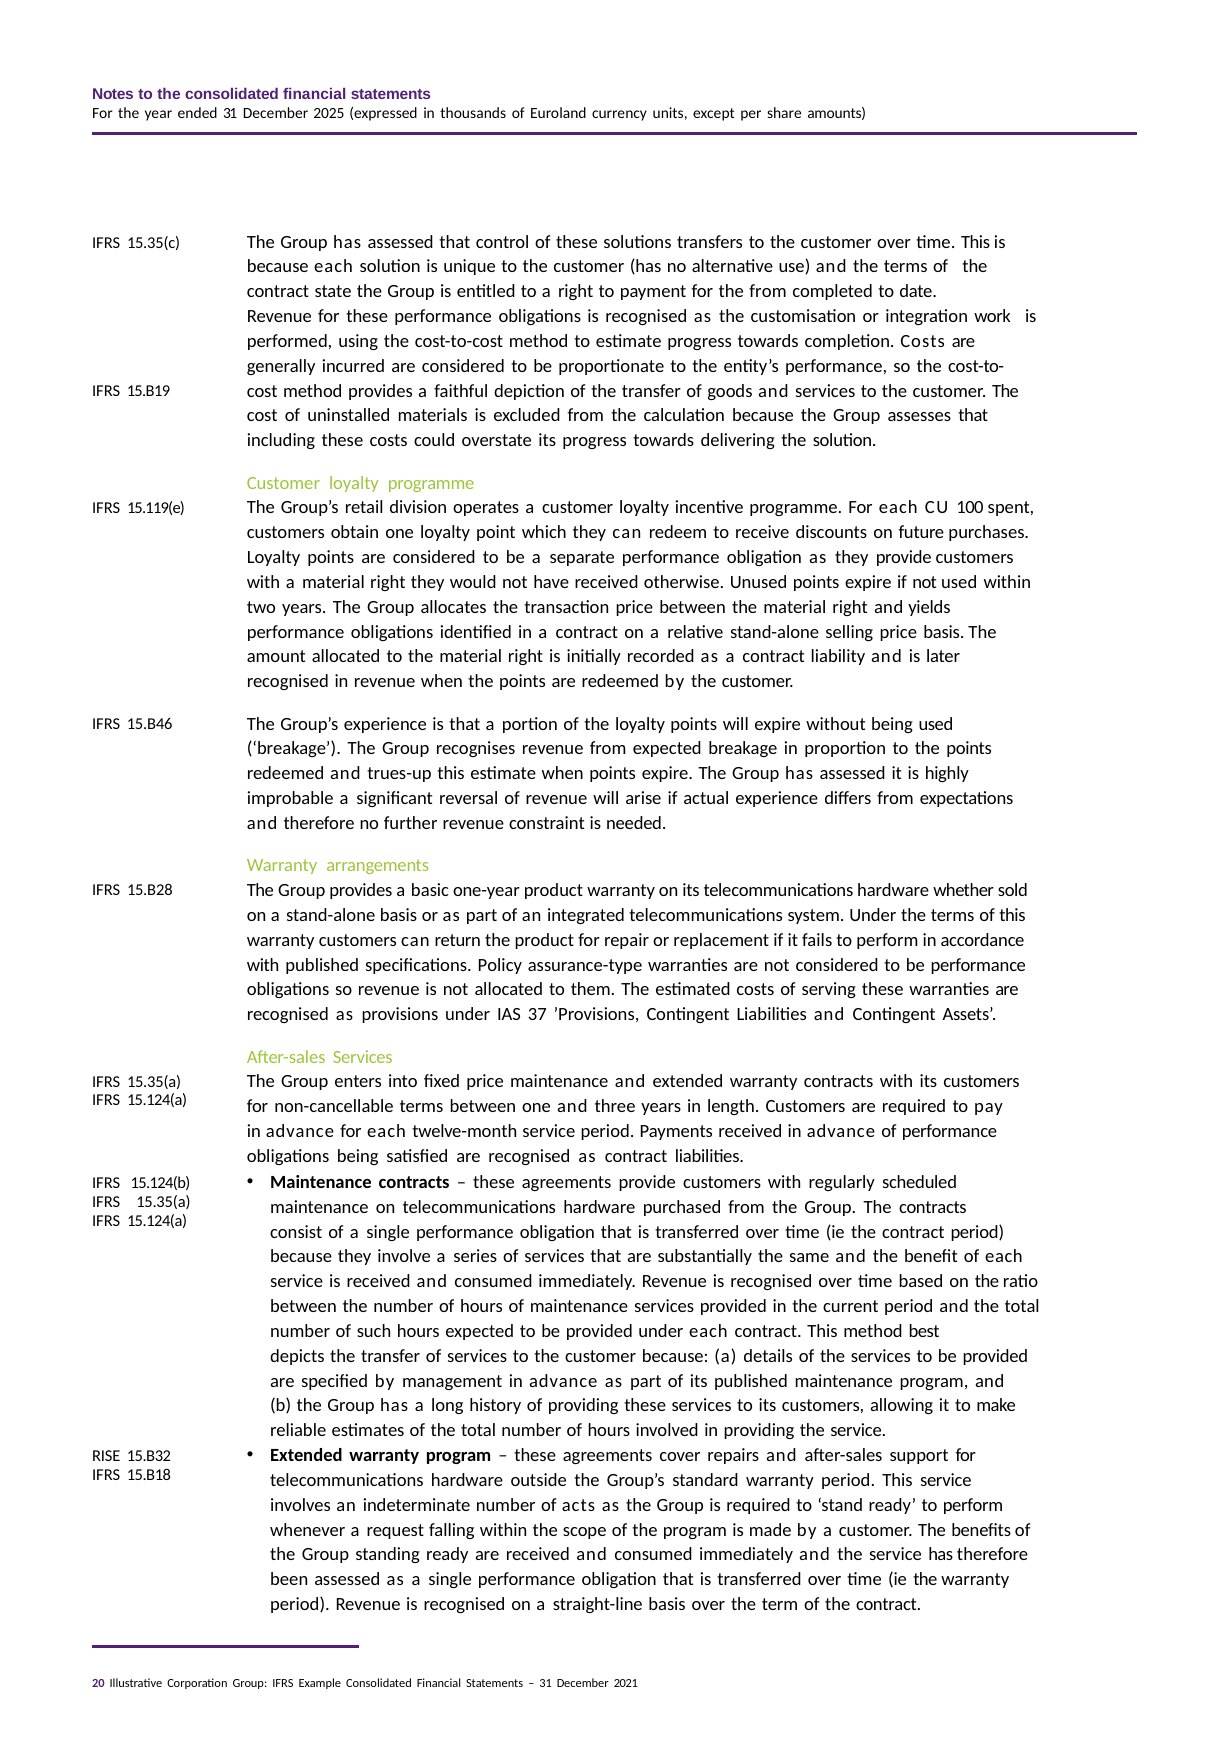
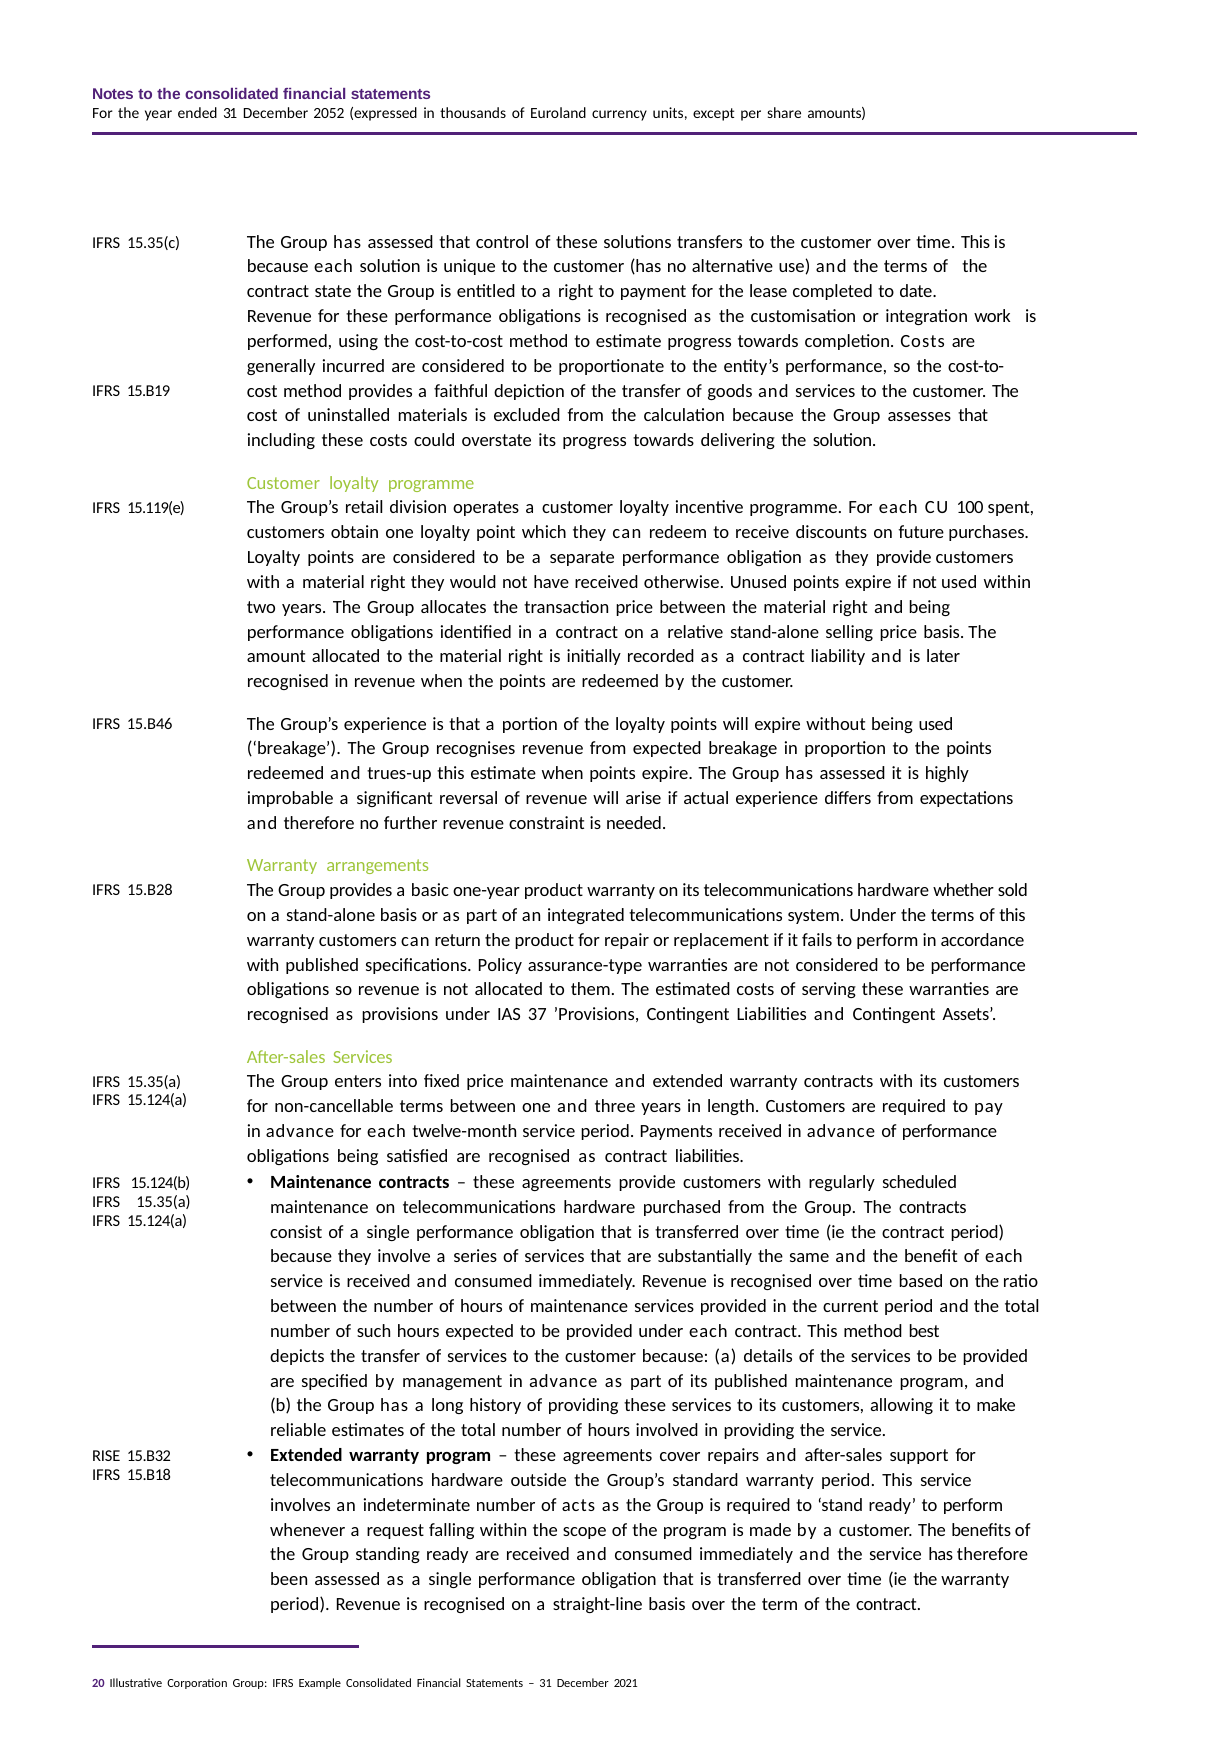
2025: 2025 -> 2052
the from: from -> lease
and yields: yields -> being
